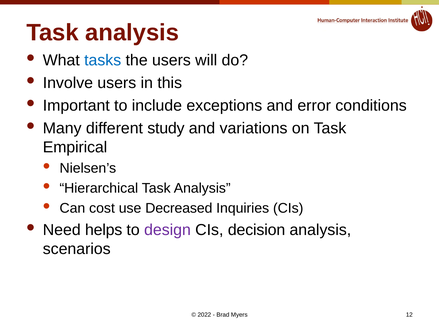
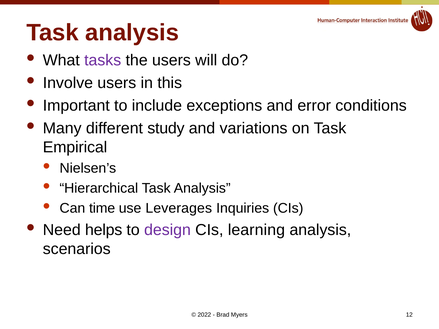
tasks colour: blue -> purple
cost: cost -> time
Decreased: Decreased -> Leverages
decision: decision -> learning
